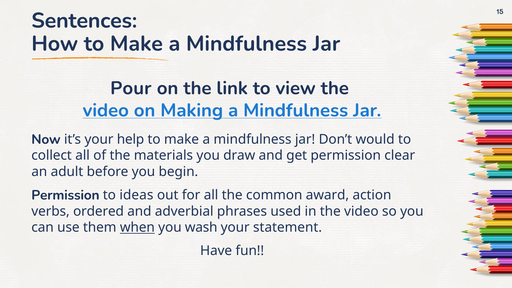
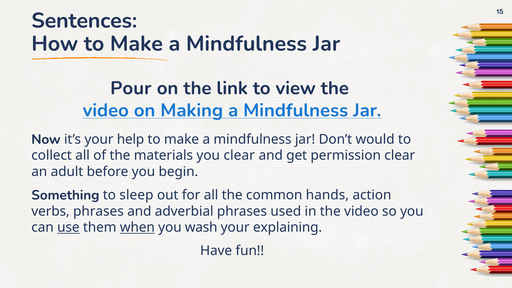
you draw: draw -> clear
Permission at (65, 195): Permission -> Something
ideas: ideas -> sleep
award: award -> hands
verbs ordered: ordered -> phrases
use underline: none -> present
statement: statement -> explaining
